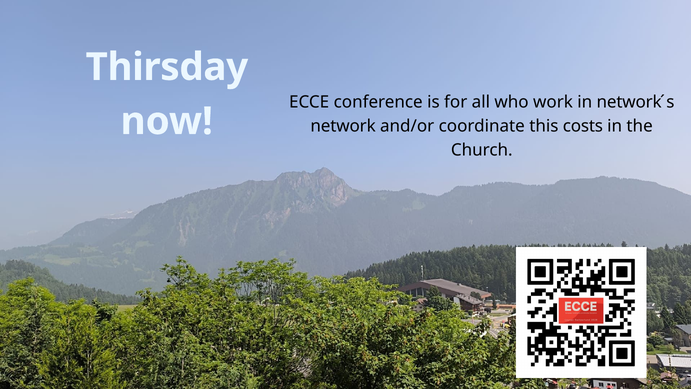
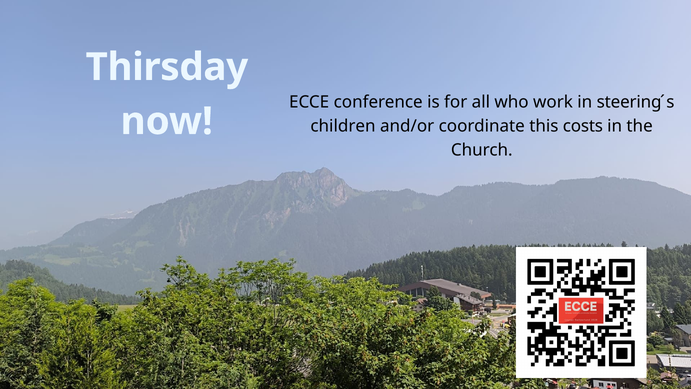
in network: network -> steering
network at (343, 126): network -> children
